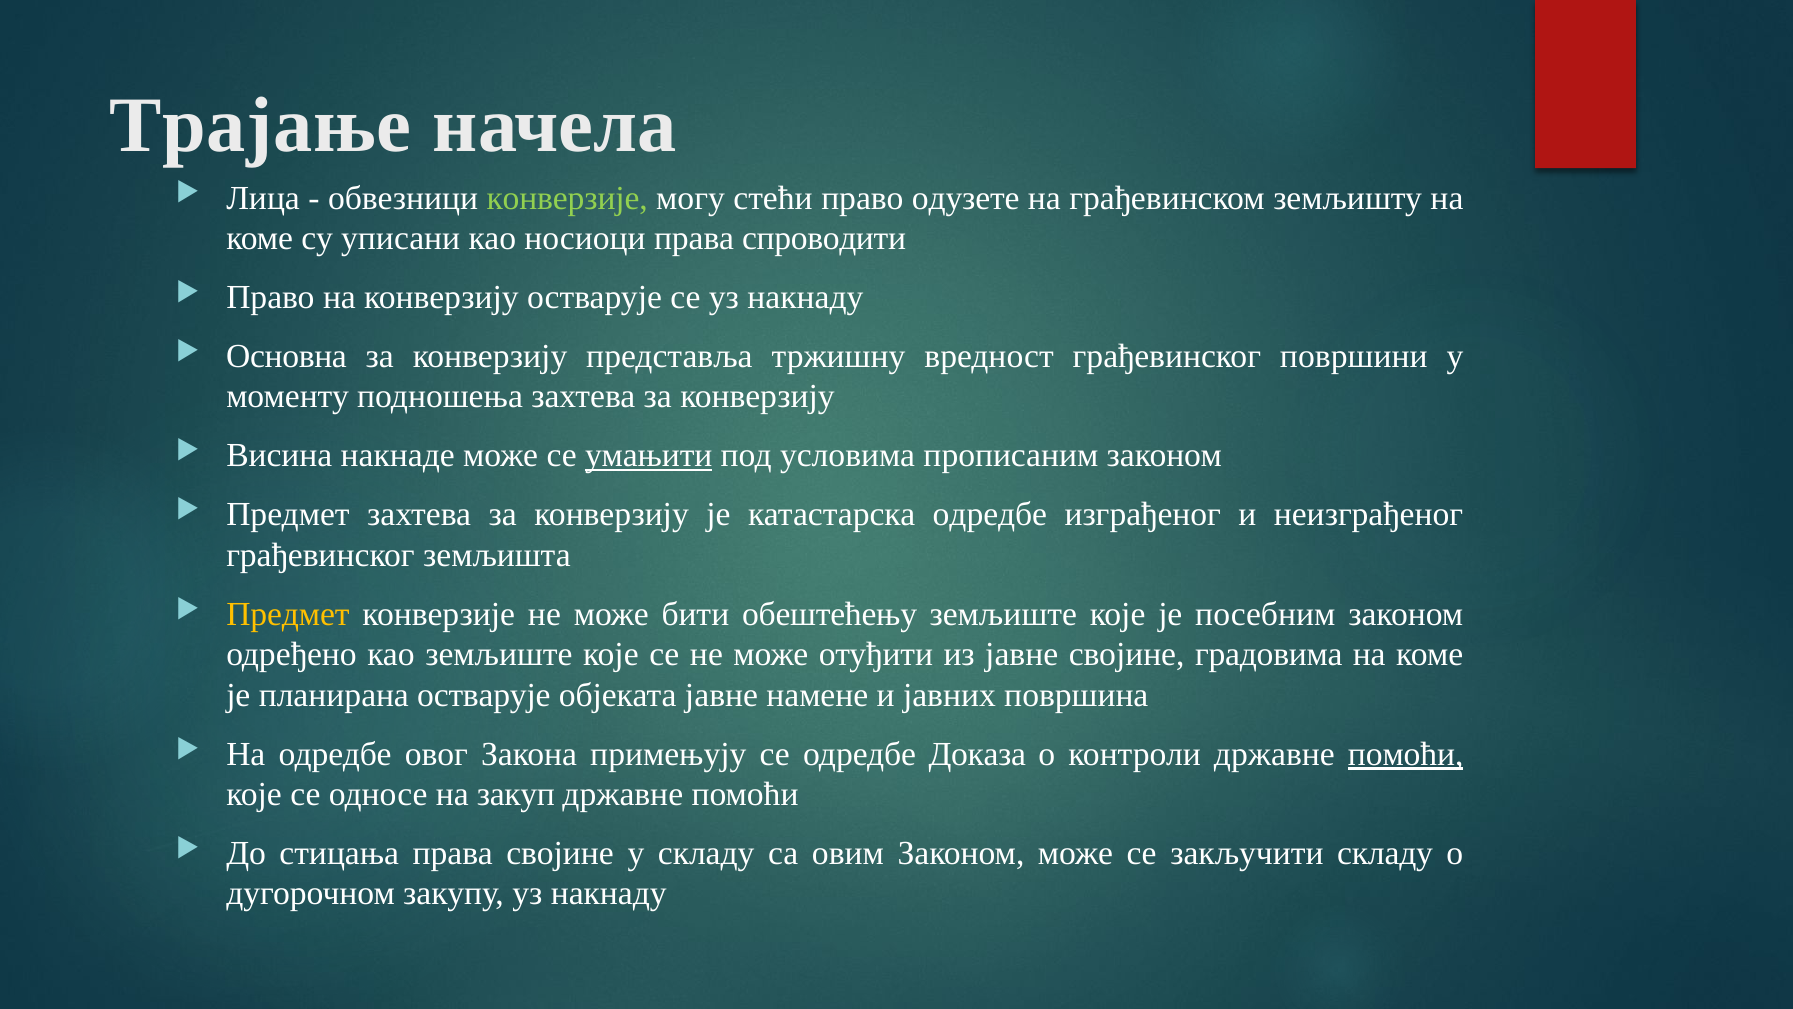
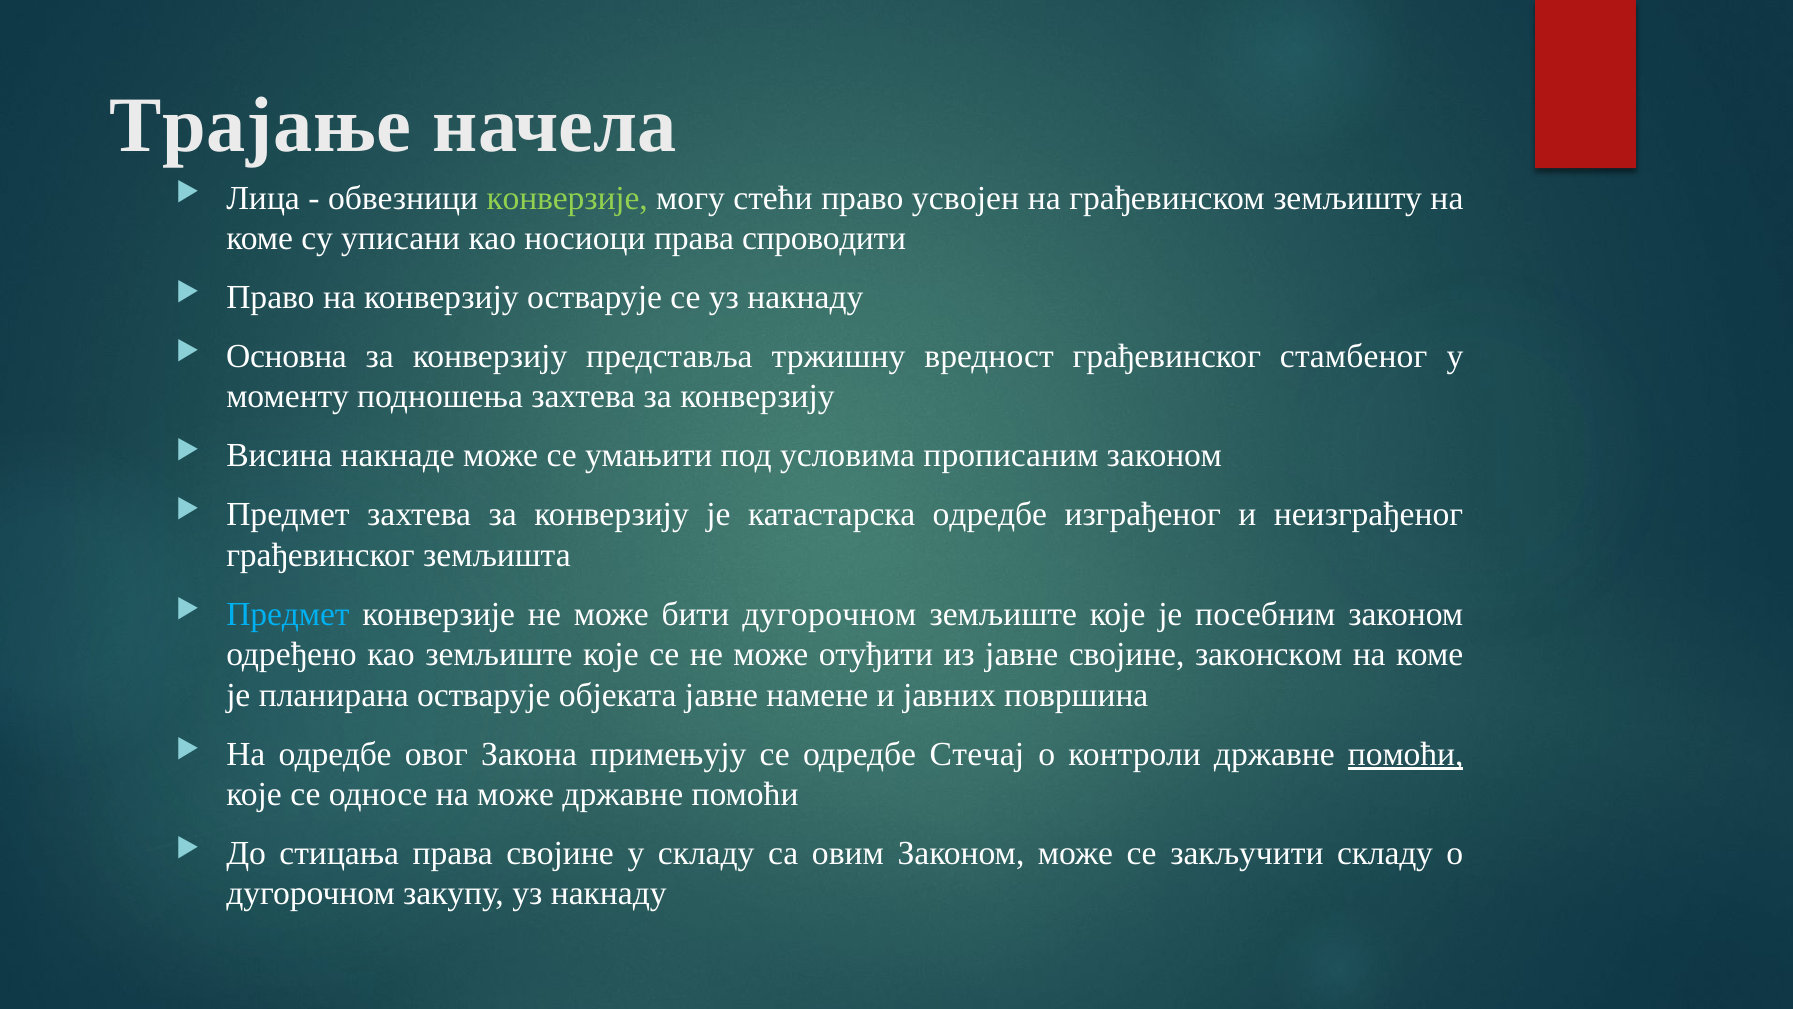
одузете: одузете -> усвојен
површини: површини -> стамбеног
умањити underline: present -> none
Предмет at (288, 614) colour: yellow -> light blue
бити обештећењу: обештећењу -> дугорочном
градовима: градовима -> законском
Доказа: Доказа -> Стечај
на закуп: закуп -> може
